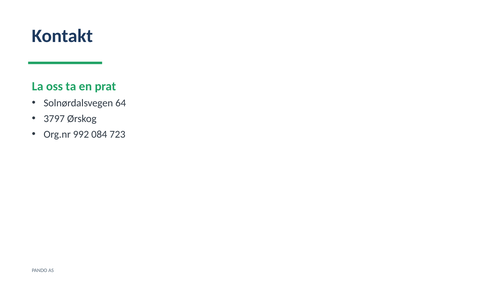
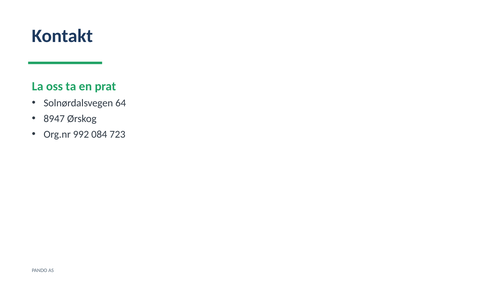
3797: 3797 -> 8947
